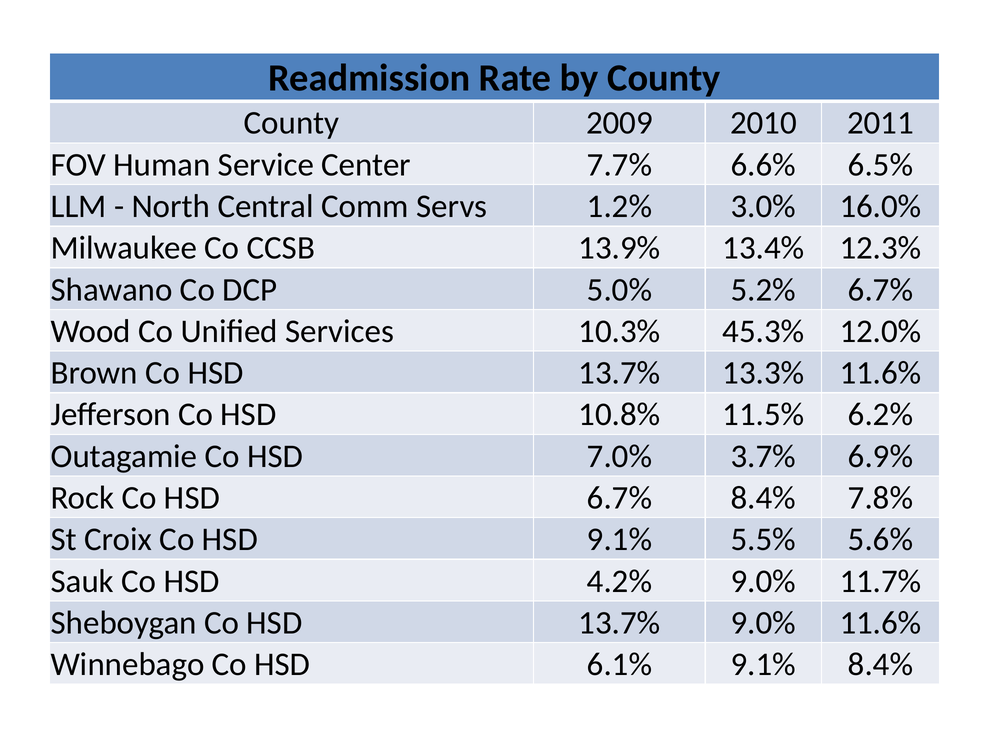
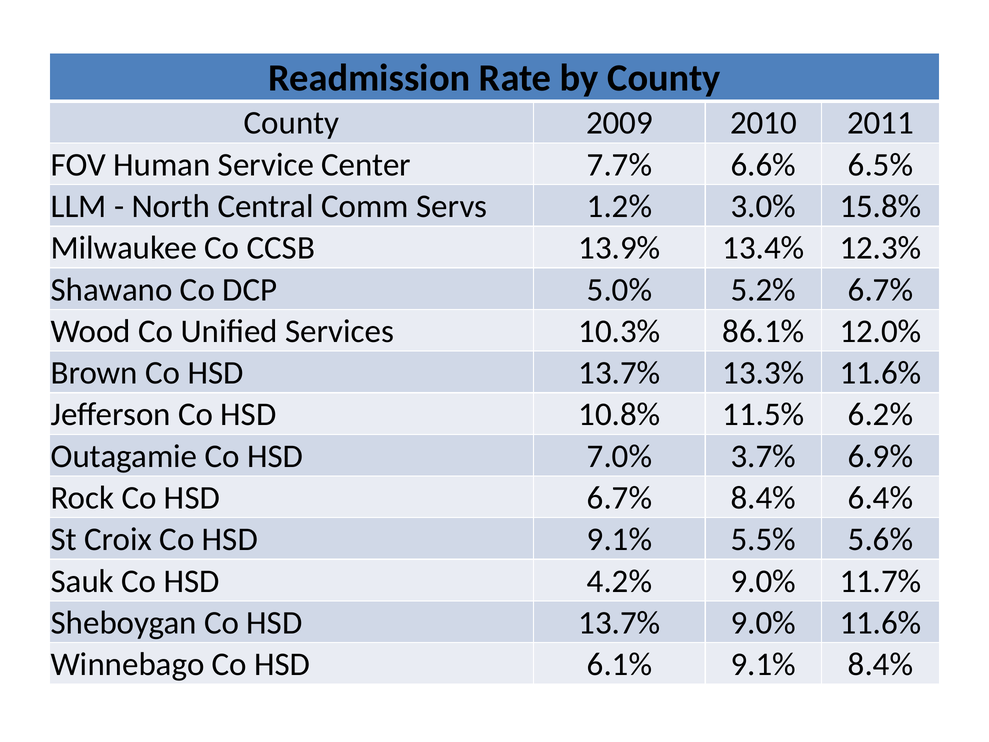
16.0%: 16.0% -> 15.8%
45.3%: 45.3% -> 86.1%
7.8%: 7.8% -> 6.4%
